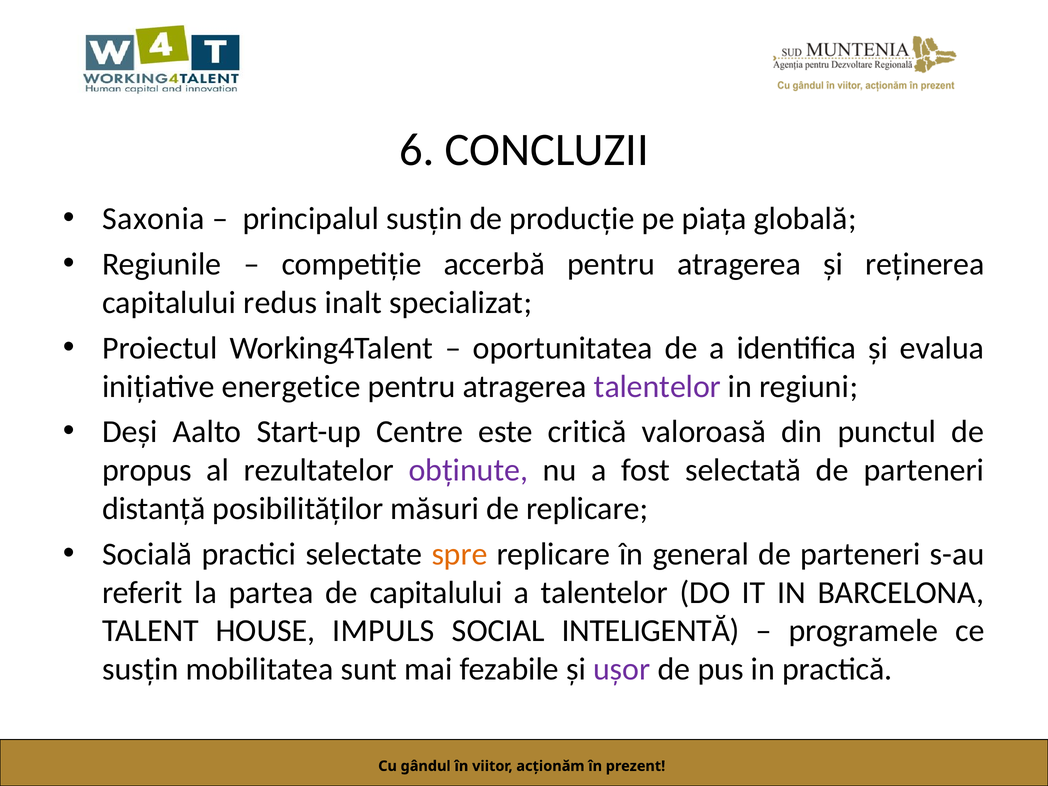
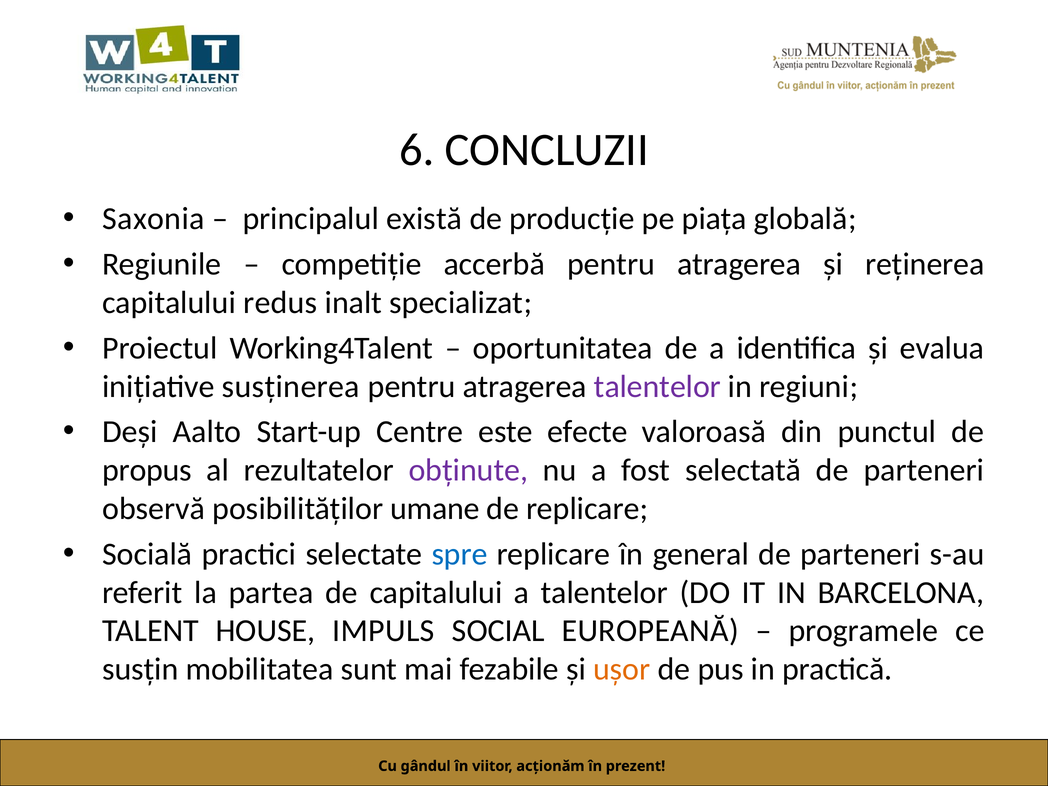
principalul susțin: susțin -> există
energetice: energetice -> susținerea
critică: critică -> efecte
distanță: distanță -> observă
măsuri: măsuri -> umane
spre colour: orange -> blue
INTELIGENTĂ: INTELIGENTĂ -> EUROPEANĂ
ușor colour: purple -> orange
